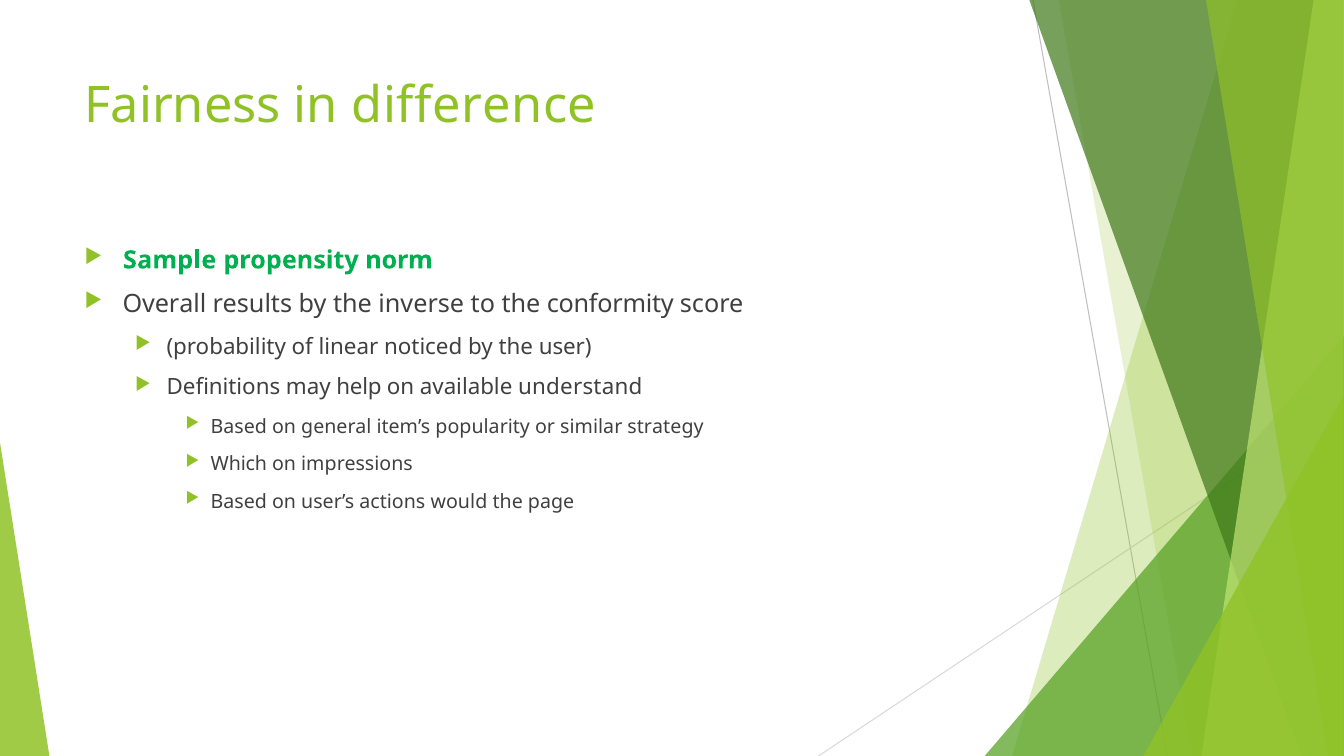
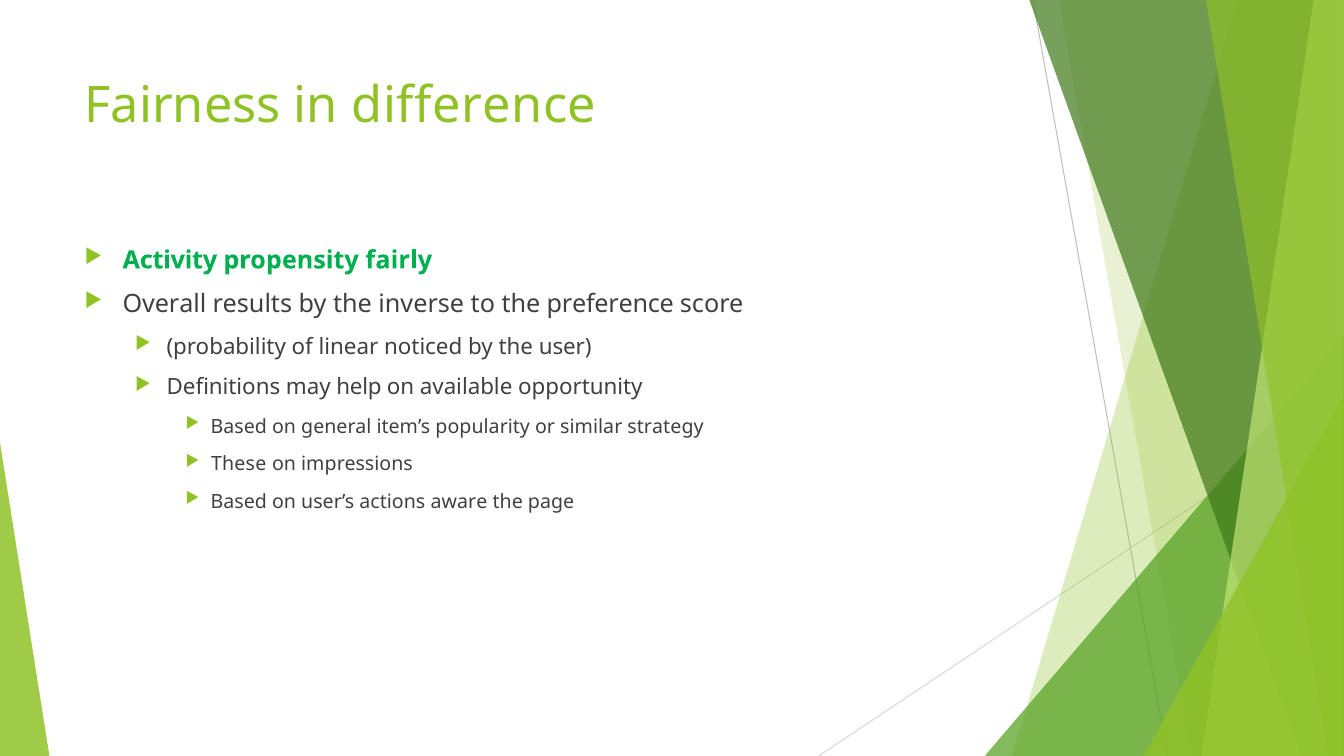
Sample: Sample -> Activity
norm: norm -> fairly
conformity: conformity -> preference
understand: understand -> opportunity
Which: Which -> These
would: would -> aware
